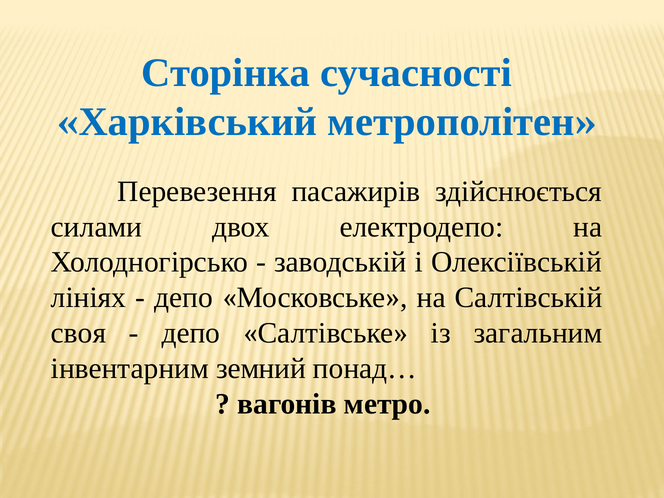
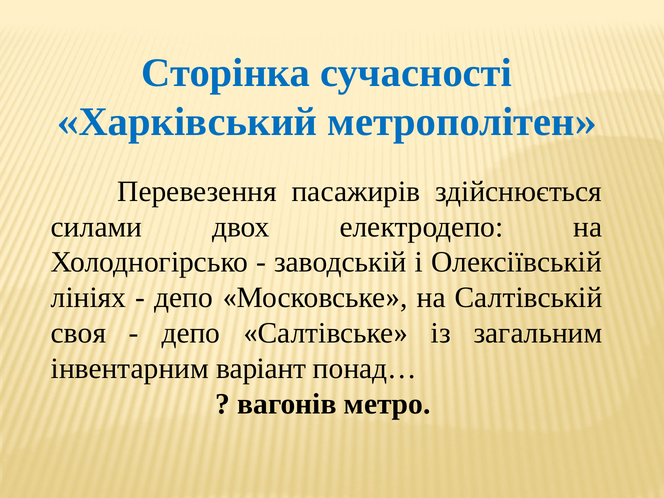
земний: земний -> варіант
